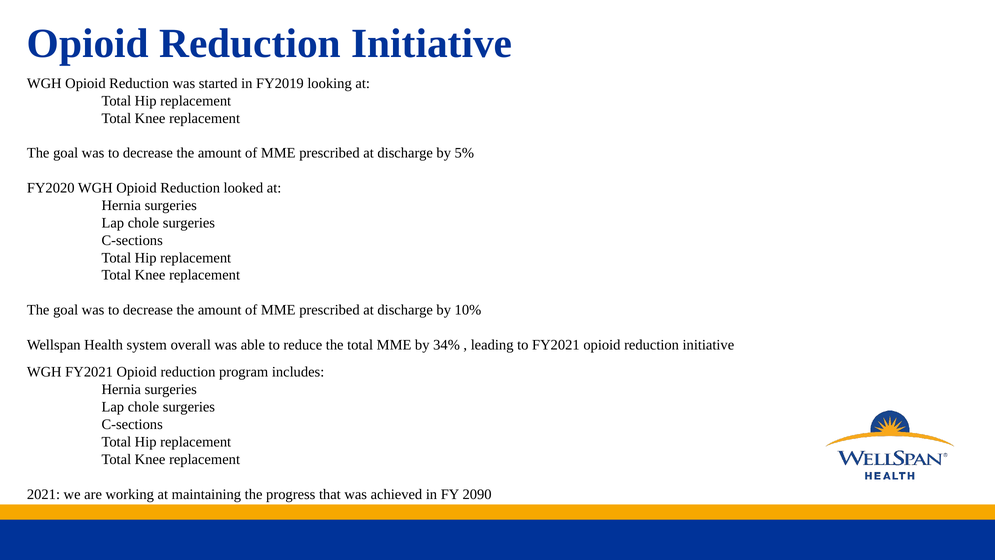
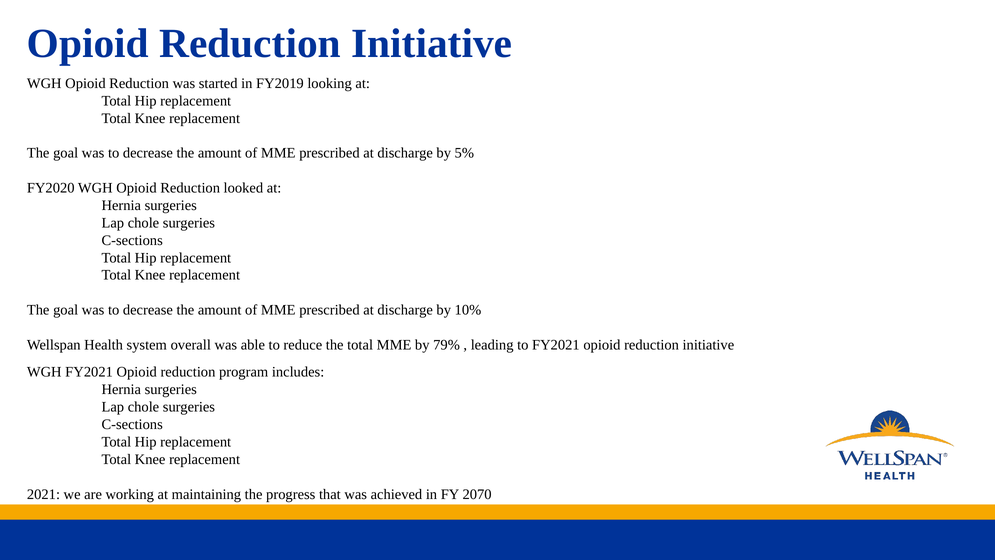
34%: 34% -> 79%
2090: 2090 -> 2070
